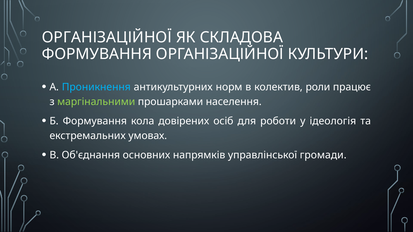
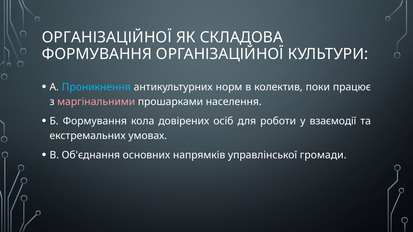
роли: роли -> поки
маргінальними colour: light green -> pink
ідеологія: ідеологія -> взаємодії
